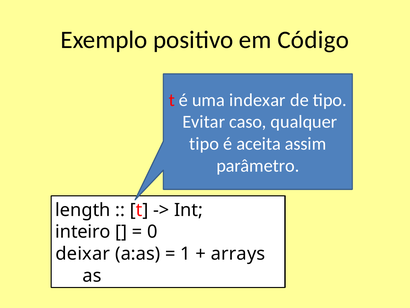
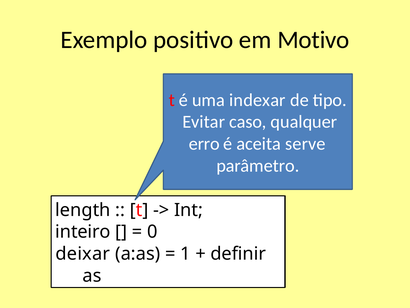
Código: Código -> Motivo
tipo at (204, 144): tipo -> erro
assim: assim -> serve
arrays: arrays -> definir
